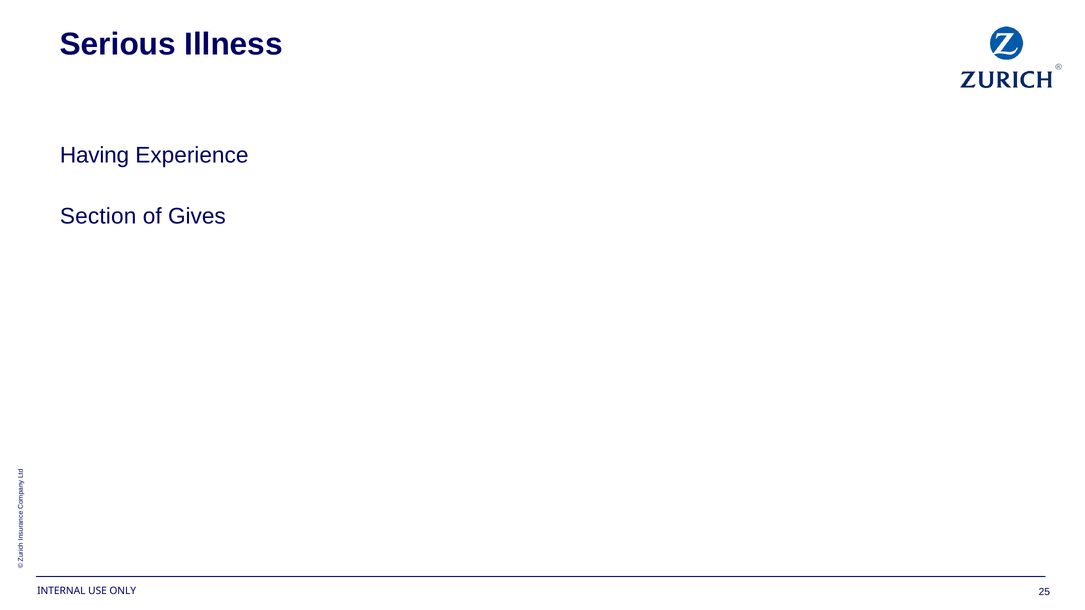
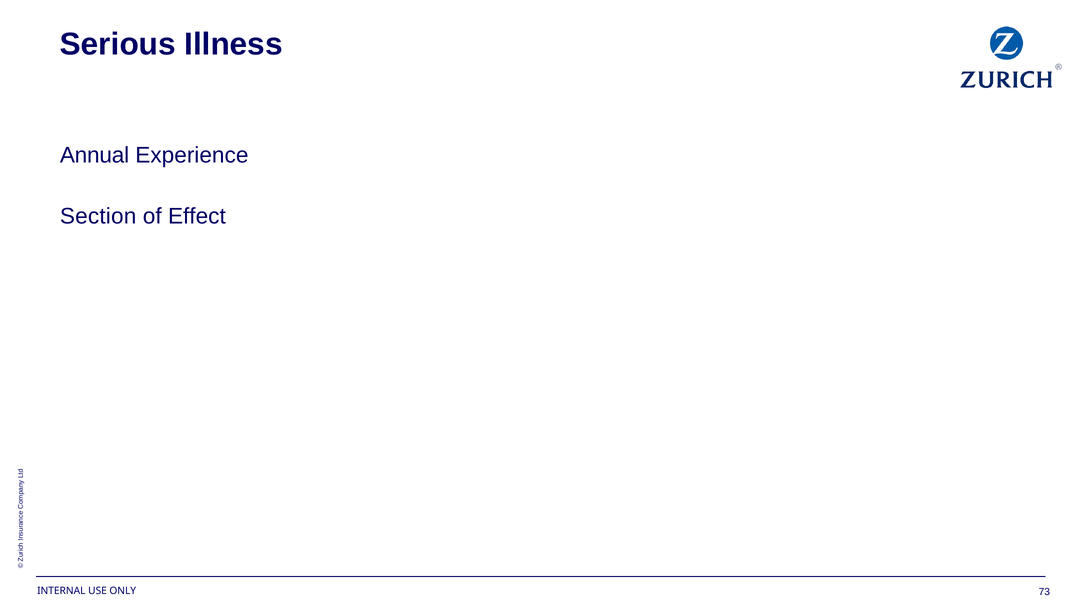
Having: Having -> Annual
Gives: Gives -> Effect
25: 25 -> 73
